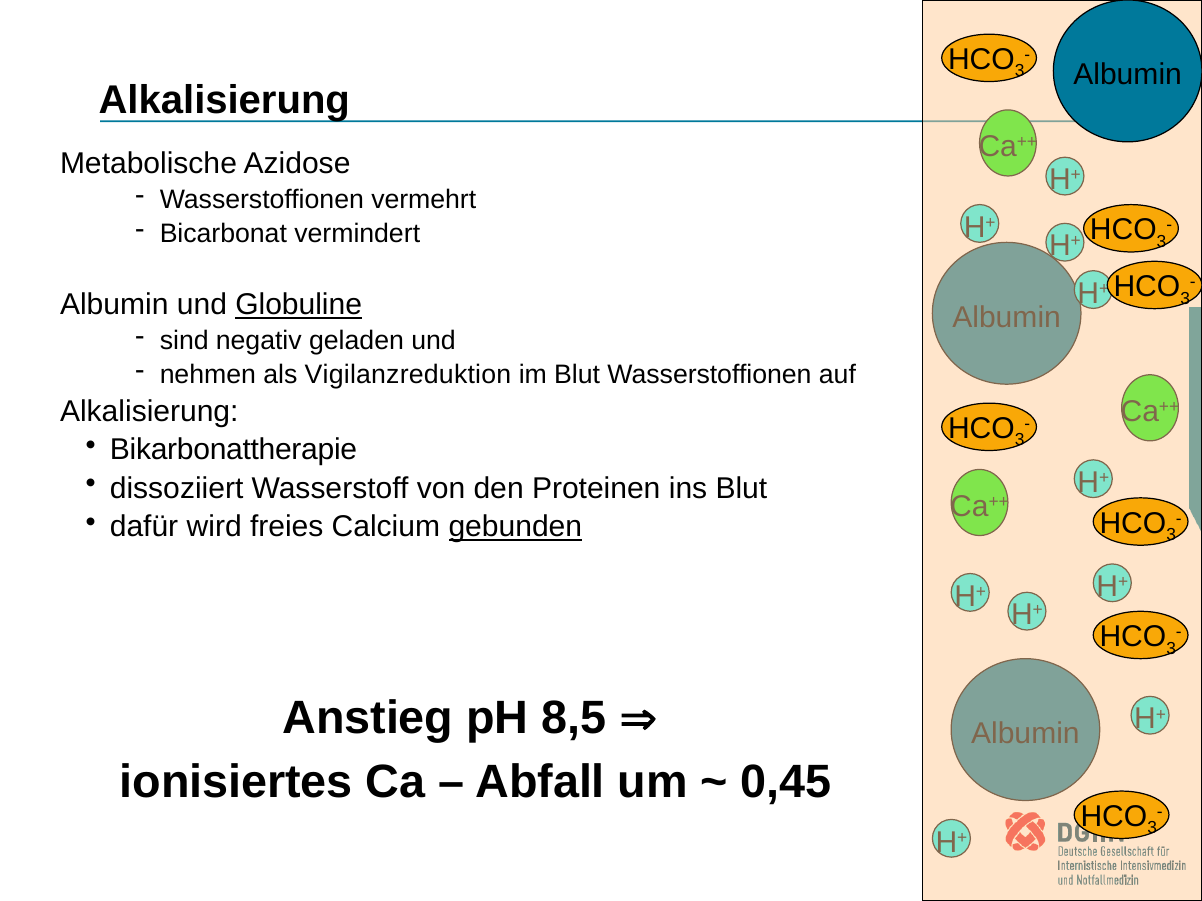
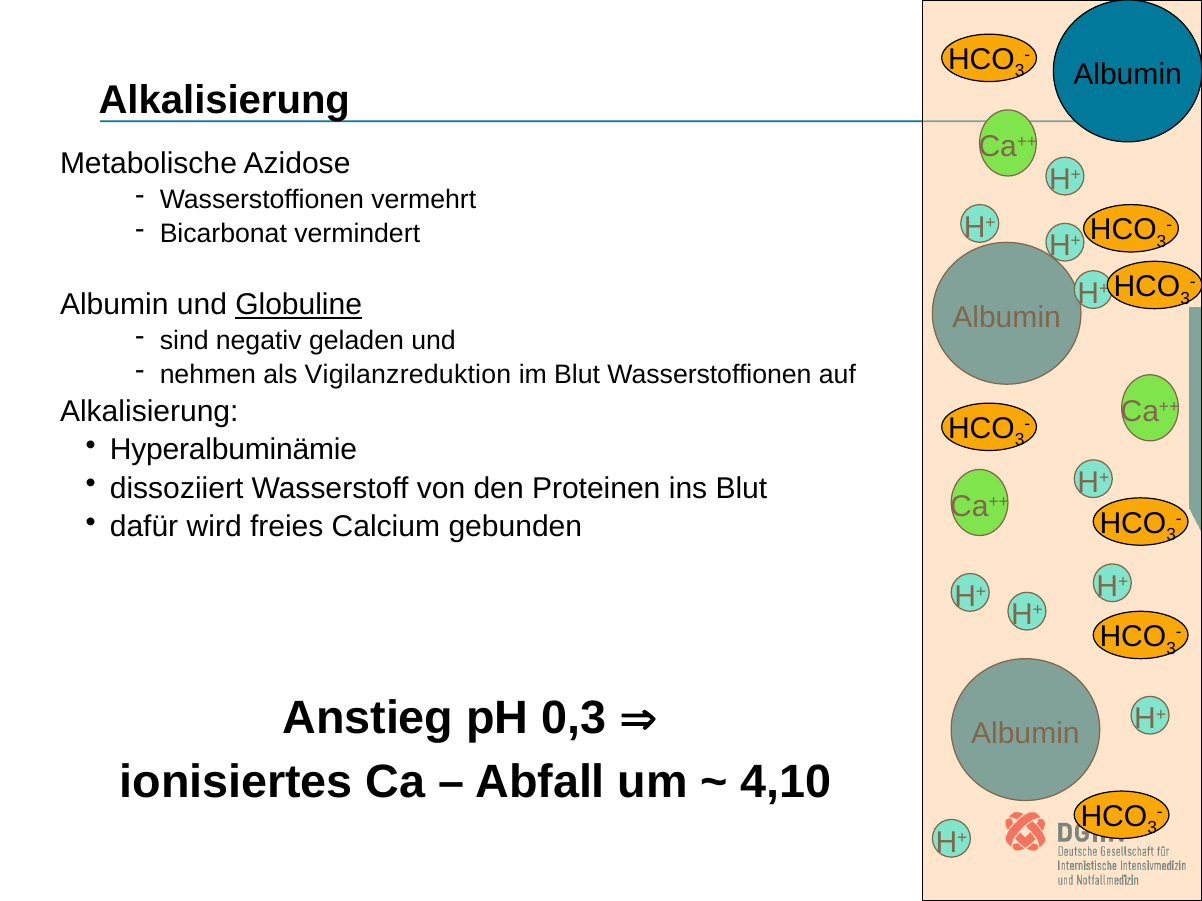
Bikarbonattherapie: Bikarbonattherapie -> Hyperalbuminämie
gebunden underline: present -> none
8,5: 8,5 -> 0,3
0,45: 0,45 -> 4,10
